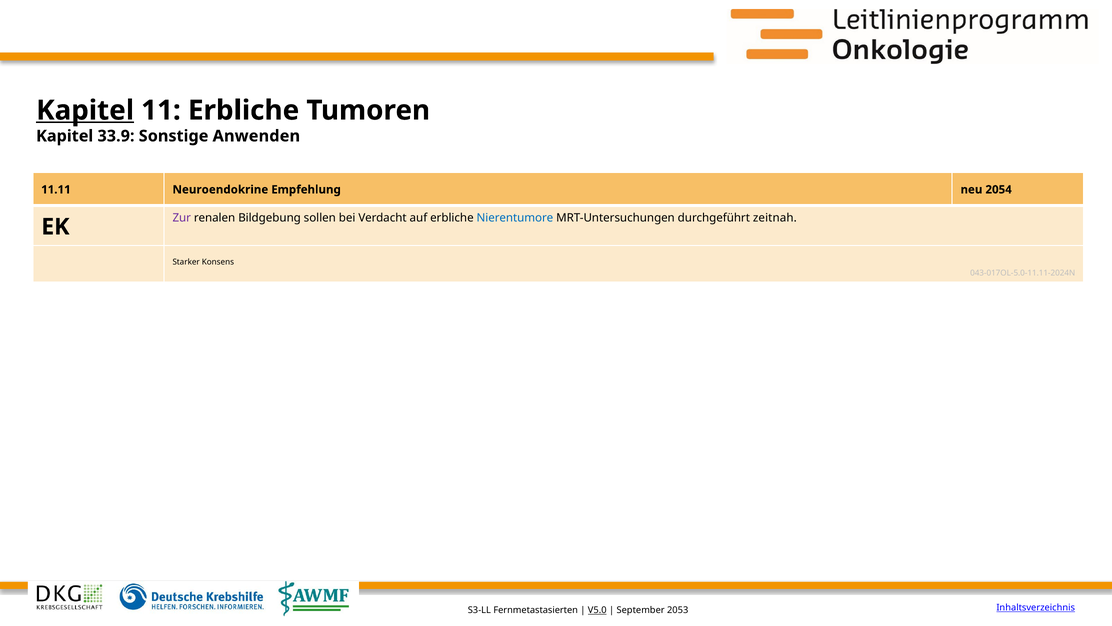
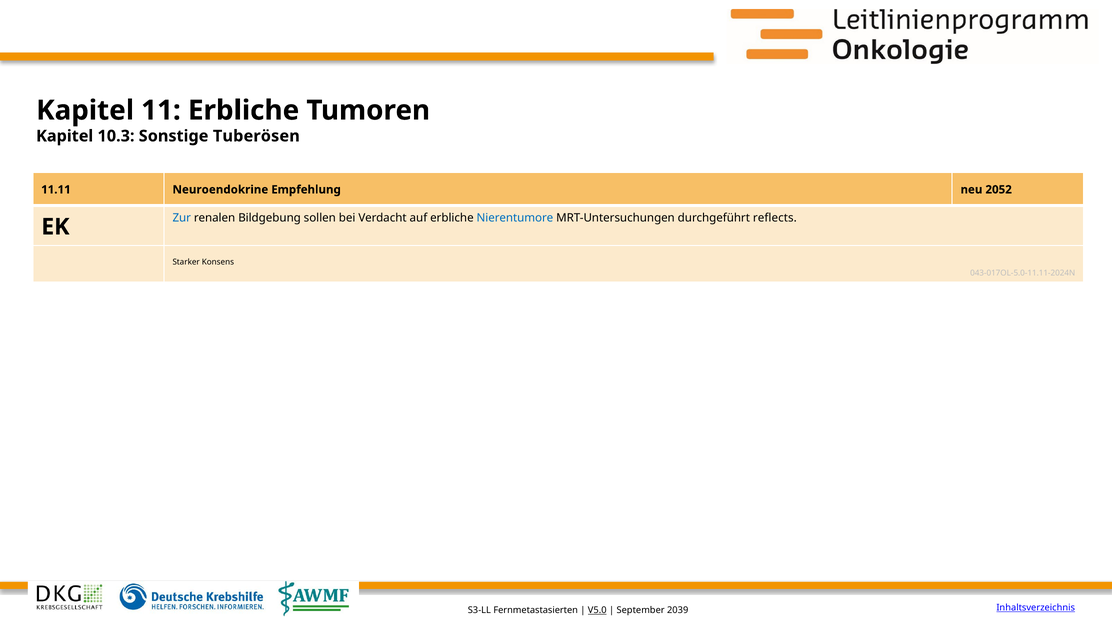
Kapitel at (85, 110) underline: present -> none
33.9: 33.9 -> 10.3
Anwenden: Anwenden -> Tuberösen
2054: 2054 -> 2052
Zur colour: purple -> blue
zeitnah: zeitnah -> reflects
2053: 2053 -> 2039
